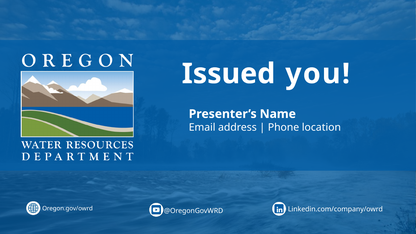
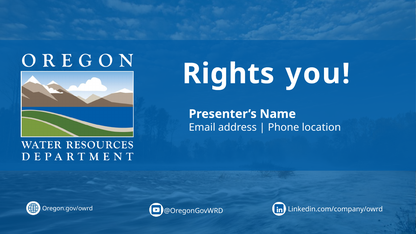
Issued: Issued -> Rights
